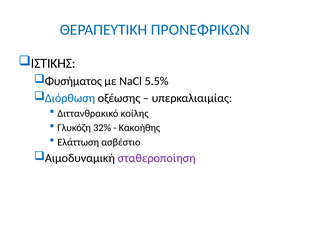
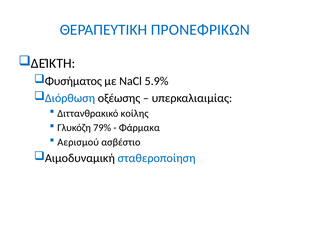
ΙΣΤΙΚΗΣ: ΙΣΤΙΚΗΣ -> ΔΕΊΚΤΗ
5.5%: 5.5% -> 5.9%
32%: 32% -> 79%
Κακοήθης: Κακοήθης -> Φάρμακα
Ελάττωση: Ελάττωση -> Αερισμού
σταθεροποίηση colour: purple -> blue
